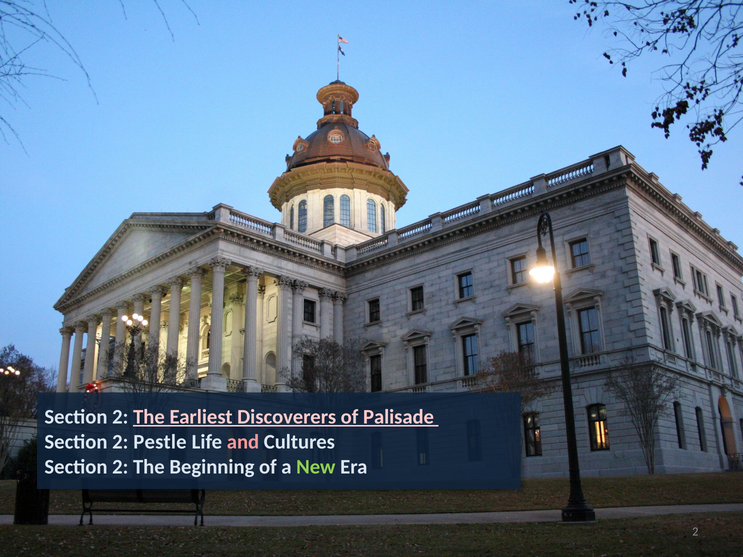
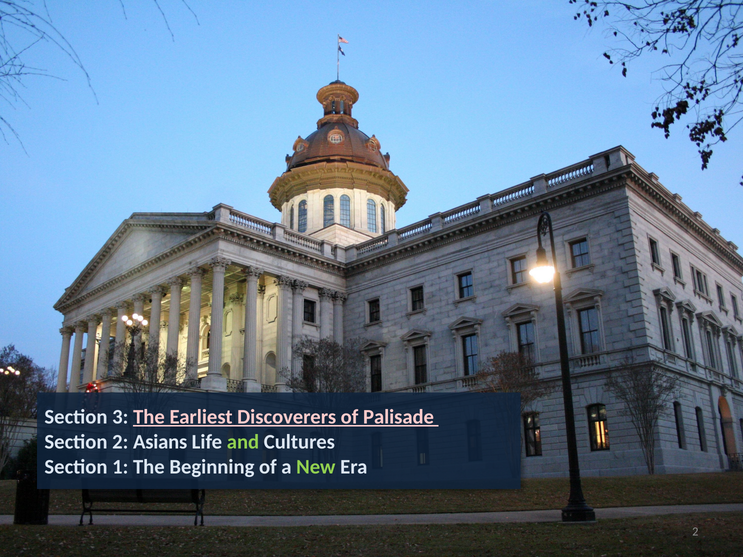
2 at (120, 417): 2 -> 3
Pestle: Pestle -> Asians
and colour: pink -> light green
2 at (120, 467): 2 -> 1
